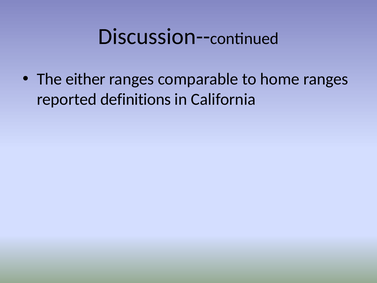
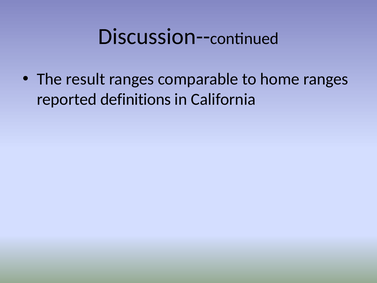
either: either -> result
